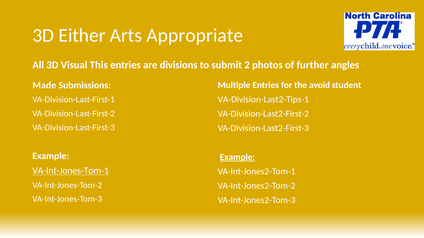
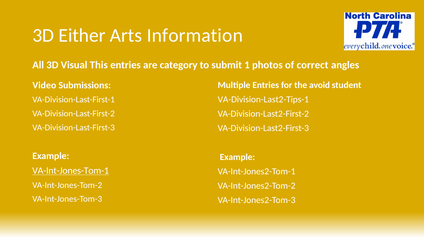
Appropriate: Appropriate -> Information
divisions: divisions -> category
2: 2 -> 1
further: further -> correct
Made: Made -> Video
Example at (237, 157) underline: present -> none
